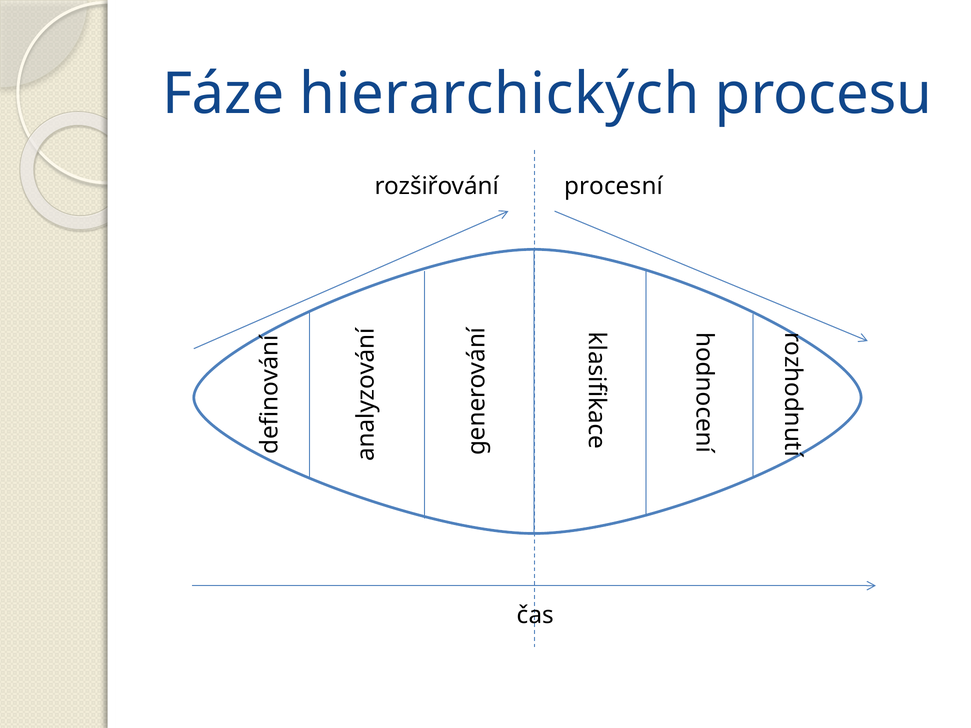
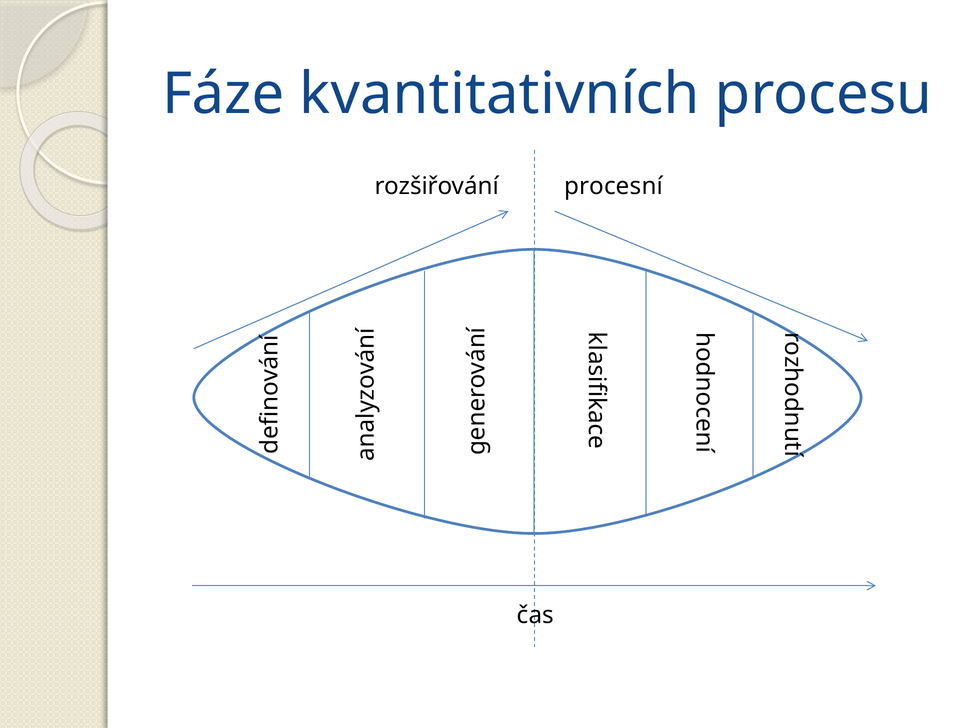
hierarchických: hierarchických -> kvantitativních
